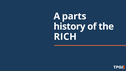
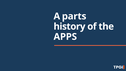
RICH: RICH -> APPS
